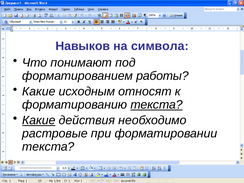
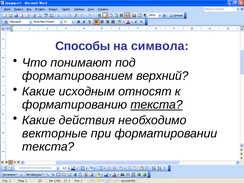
Навыков: Навыков -> Способы
работы: работы -> верхний
Какие at (39, 120) underline: present -> none
растровые: растровые -> векторные
